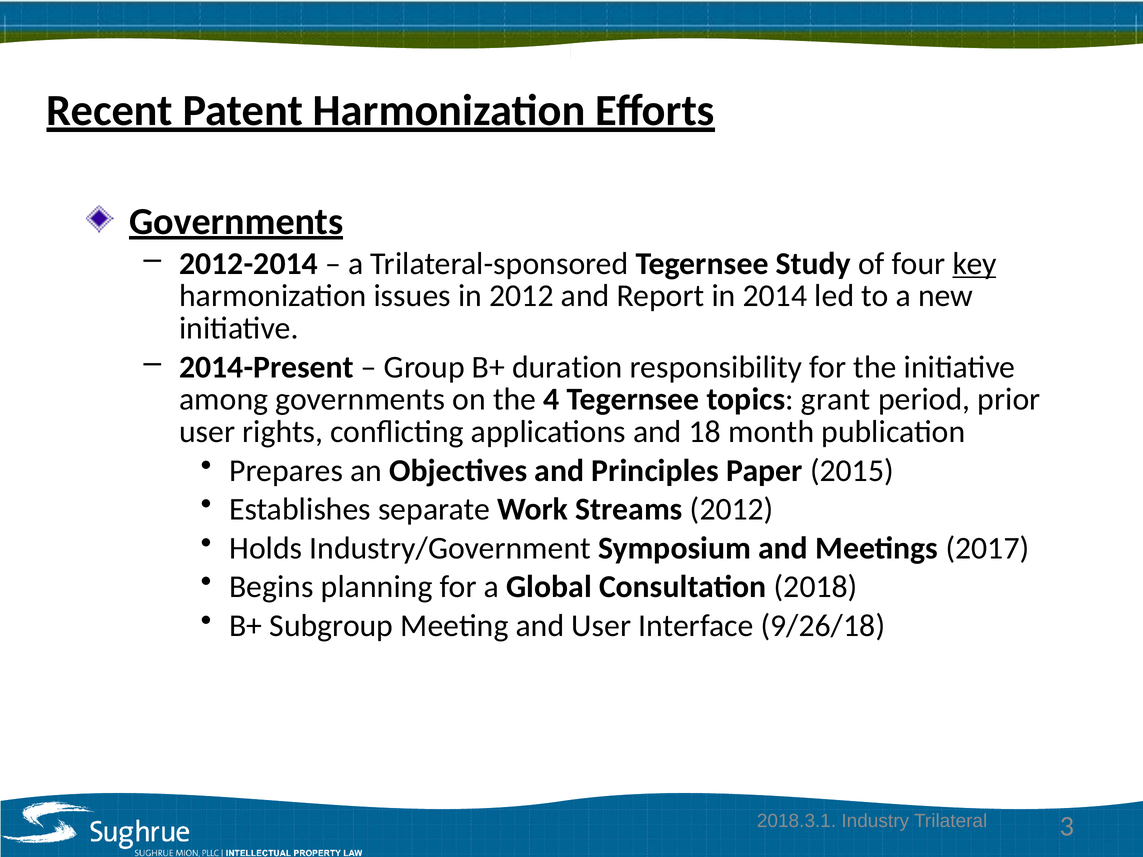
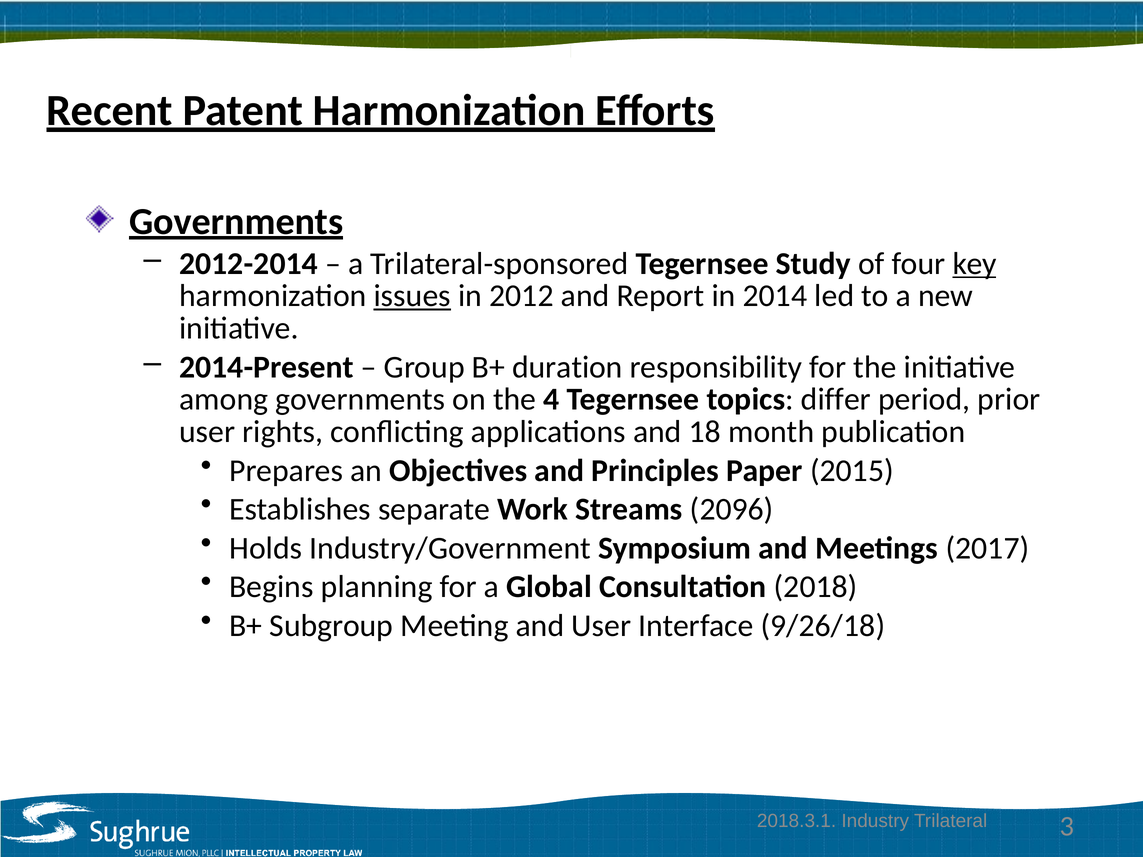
issues underline: none -> present
grant: grant -> differ
Streams 2012: 2012 -> 2096
